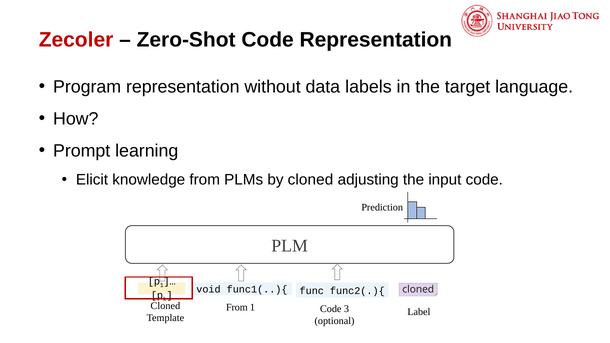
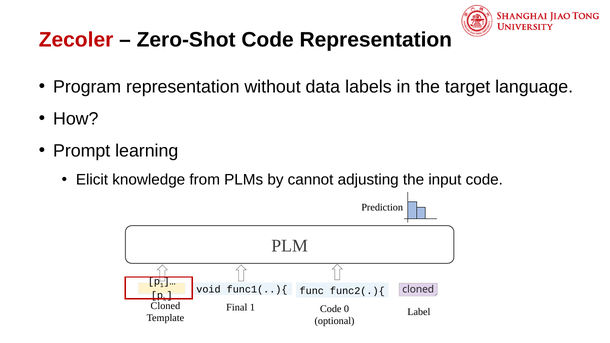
by cloned: cloned -> cannot
From at (237, 307): From -> Final
3: 3 -> 0
